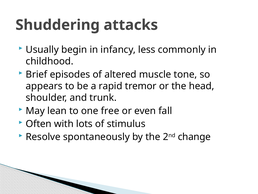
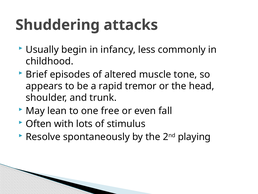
change: change -> playing
